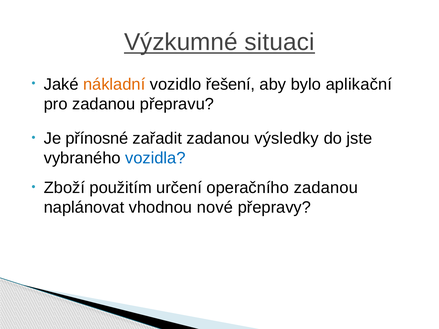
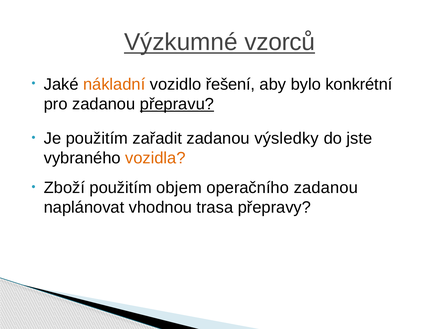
situaci: situaci -> vzorců
aplikační: aplikační -> konkrétní
přepravu underline: none -> present
Je přínosné: přínosné -> použitím
vozidla colour: blue -> orange
určení: určení -> objem
nové: nové -> trasa
